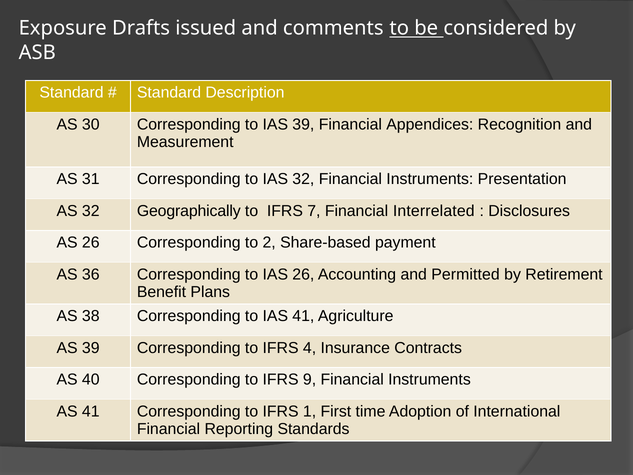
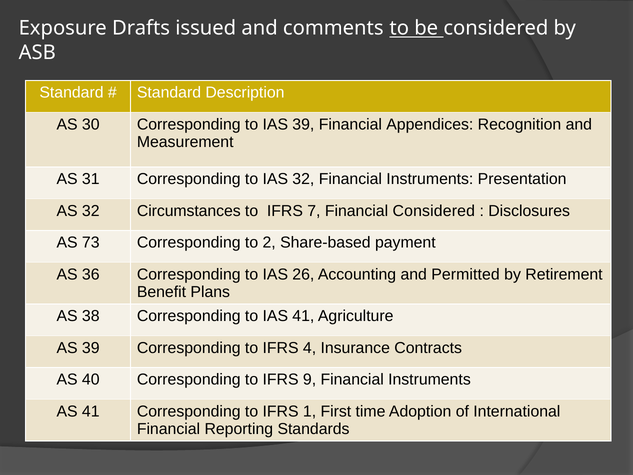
Geographically: Geographically -> Circumstances
Financial Interrelated: Interrelated -> Considered
AS 26: 26 -> 73
